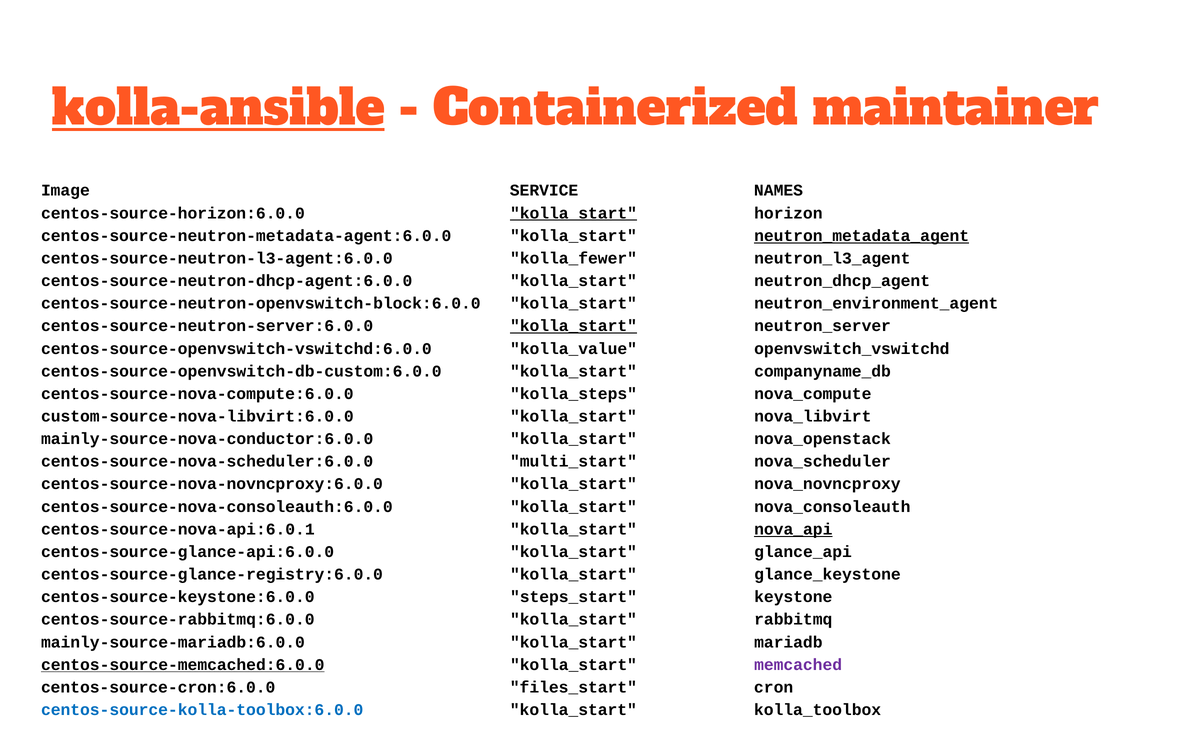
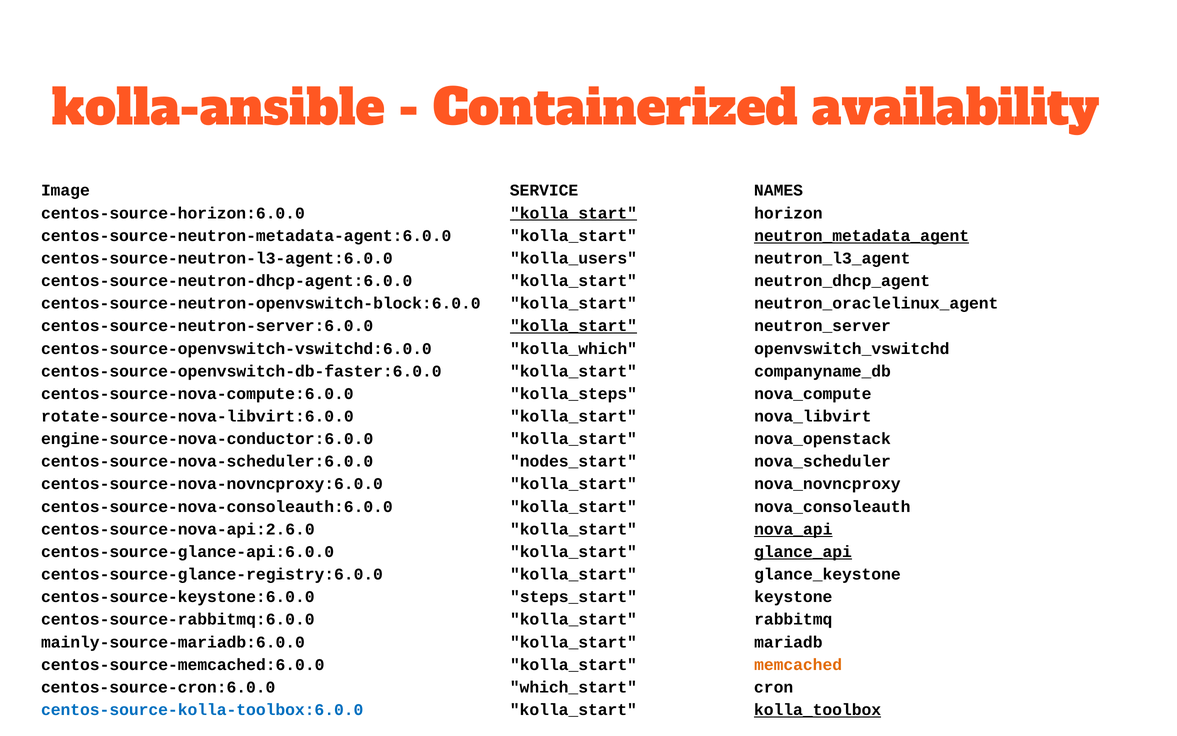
kolla-ansible underline: present -> none
maintainer: maintainer -> availability
kolla_fewer: kolla_fewer -> kolla_users
neutron_environment_agent: neutron_environment_agent -> neutron_oraclelinux_agent
kolla_value: kolla_value -> kolla_which
centos-source-openvswitch-db-custom:6.0.0: centos-source-openvswitch-db-custom:6.0.0 -> centos-source-openvswitch-db-faster:6.0.0
custom-source-nova-libvirt:6.0.0: custom-source-nova-libvirt:6.0.0 -> rotate-source-nova-libvirt:6.0.0
mainly-source-nova-conductor:6.0.0: mainly-source-nova-conductor:6.0.0 -> engine-source-nova-conductor:6.0.0
multi_start: multi_start -> nodes_start
centos-source-nova-api:6.0.1: centos-source-nova-api:6.0.1 -> centos-source-nova-api:2.6.0
glance_api underline: none -> present
centos-source-memcached:6.0.0 underline: present -> none
memcached colour: purple -> orange
files_start: files_start -> which_start
kolla_toolbox underline: none -> present
